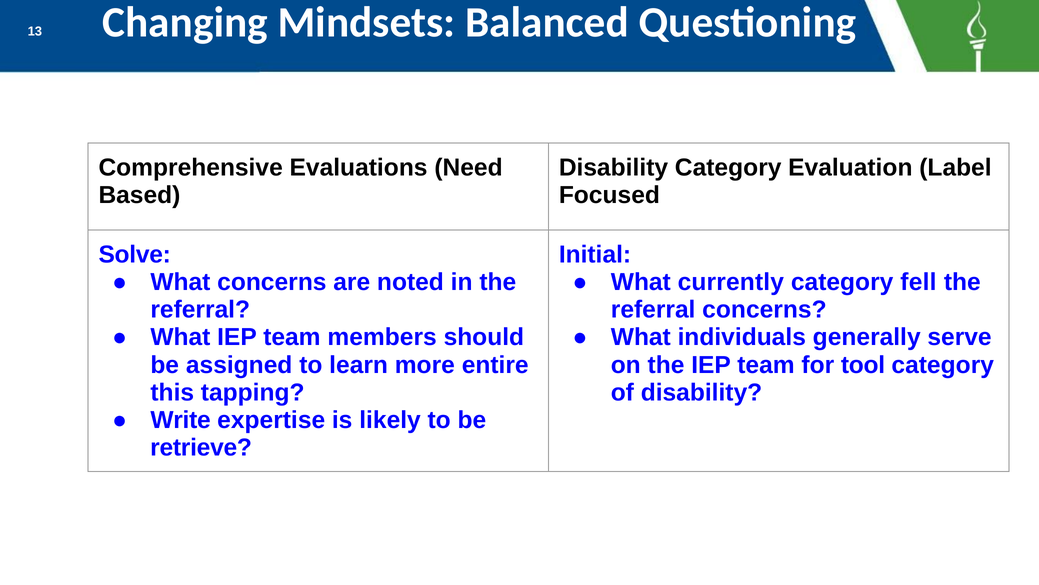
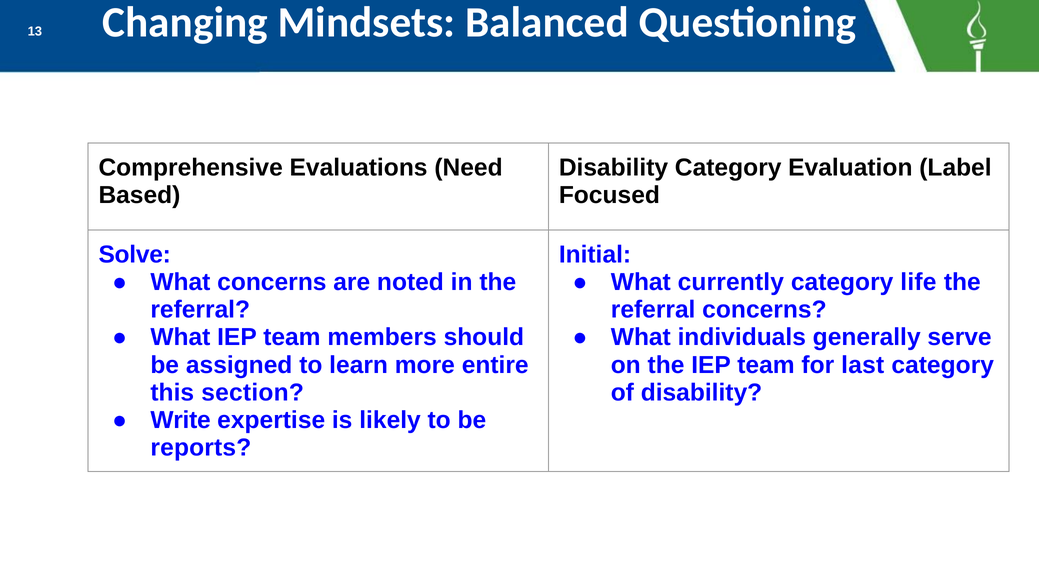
fell: fell -> life
tool: tool -> last
tapping: tapping -> section
retrieve: retrieve -> reports
